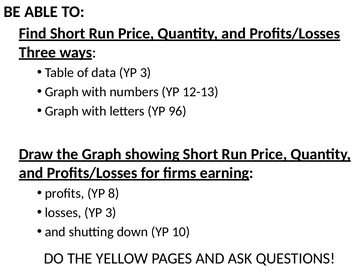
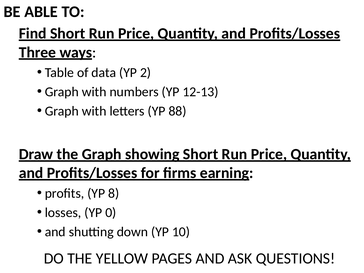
data YP 3: 3 -> 2
96: 96 -> 88
losses YP 3: 3 -> 0
